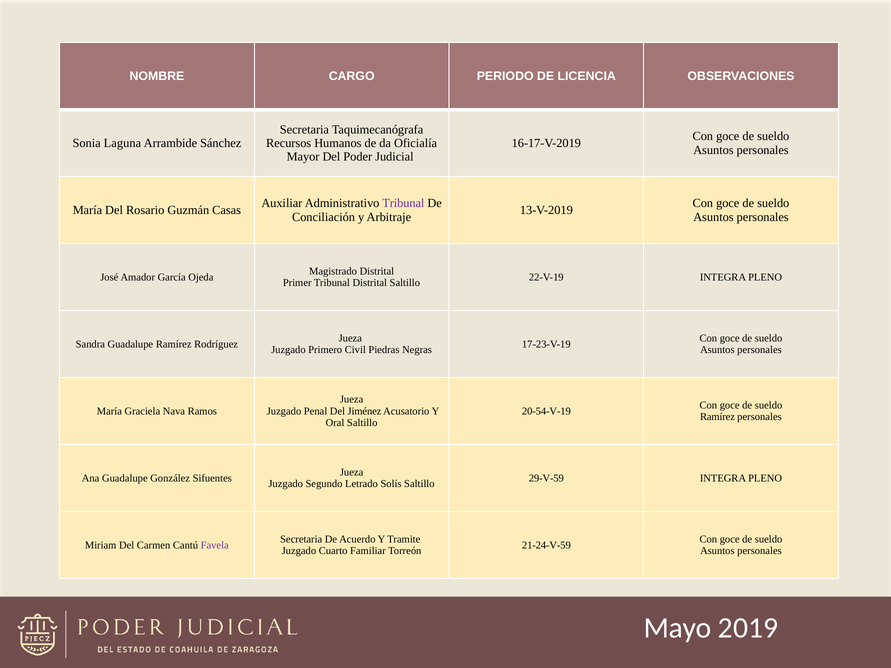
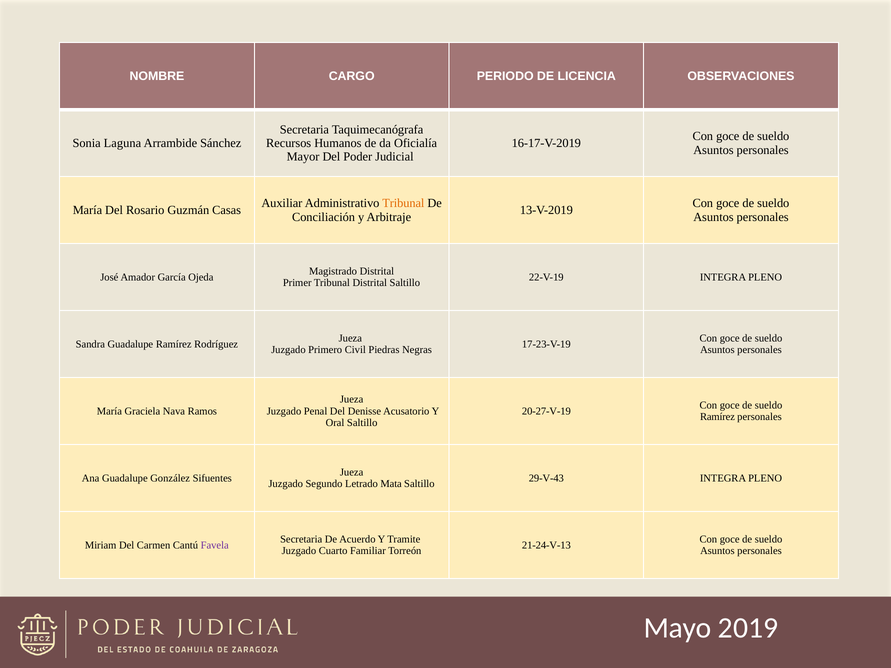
Tribunal at (403, 203) colour: purple -> orange
Jiménez: Jiménez -> Denisse
20-54-V-19: 20-54-V-19 -> 20-27-V-19
29-V-59: 29-V-59 -> 29-V-43
Solís: Solís -> Mata
21-24-V-59: 21-24-V-59 -> 21-24-V-13
